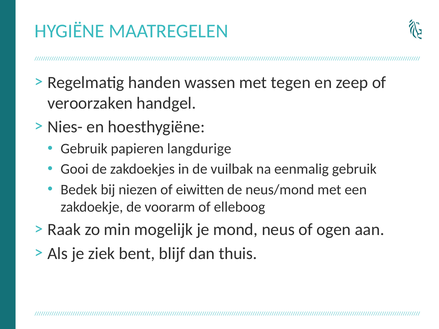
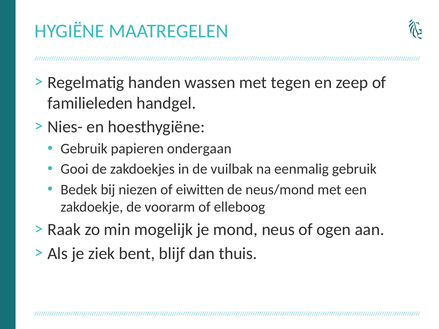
veroorzaken: veroorzaken -> familieleden
langdurige: langdurige -> ondergaan
